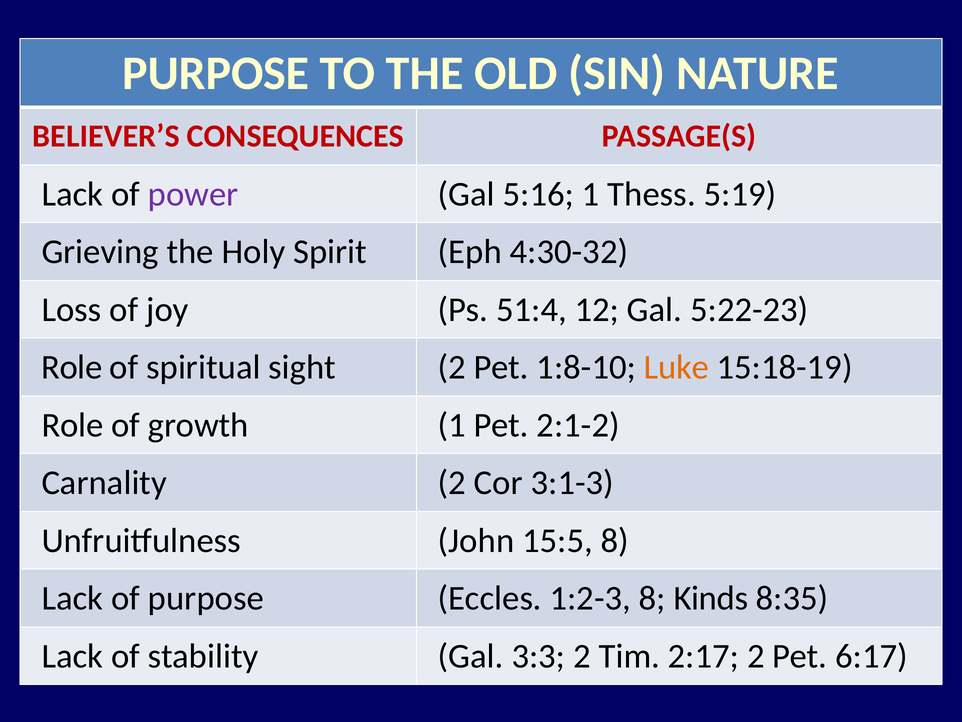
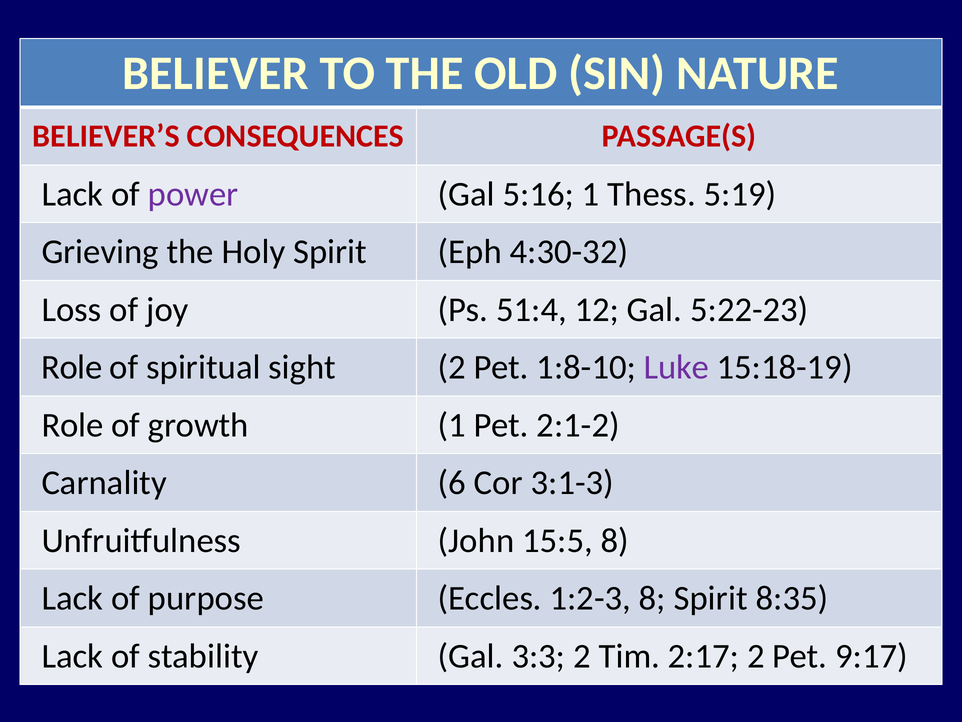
PURPOSE at (216, 73): PURPOSE -> BELIEVER
Luke colour: orange -> purple
Carnality 2: 2 -> 6
8 Kinds: Kinds -> Spirit
6:17: 6:17 -> 9:17
